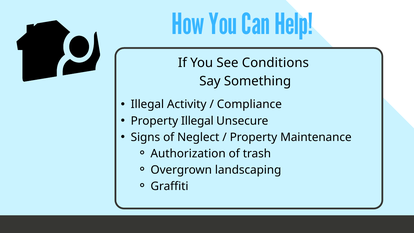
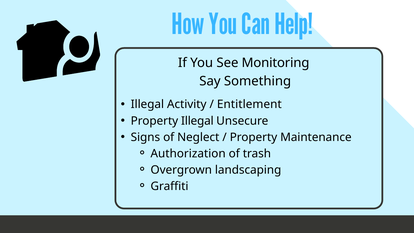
Conditions: Conditions -> Monitoring
Compliance: Compliance -> Entitlement
